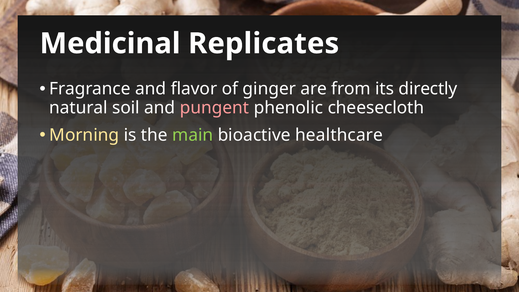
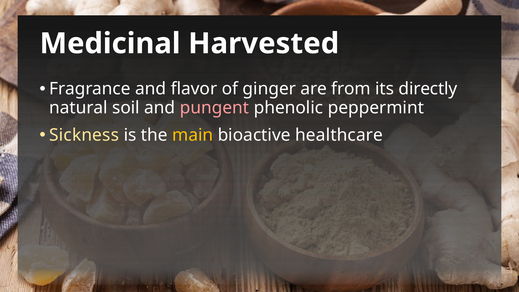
Replicates: Replicates -> Harvested
cheesecloth: cheesecloth -> peppermint
Morning: Morning -> Sickness
main colour: light green -> yellow
